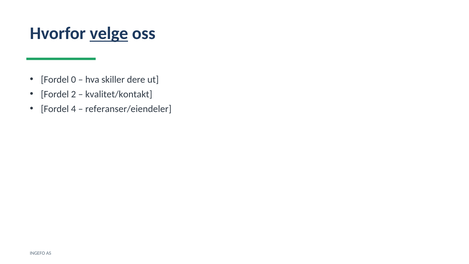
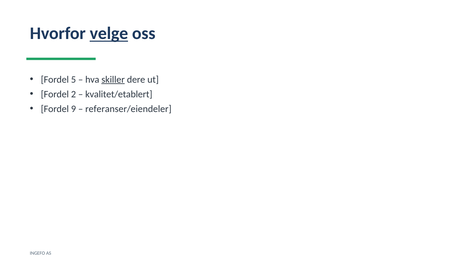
0: 0 -> 5
skiller underline: none -> present
kvalitet/kontakt: kvalitet/kontakt -> kvalitet/etablert
4: 4 -> 9
